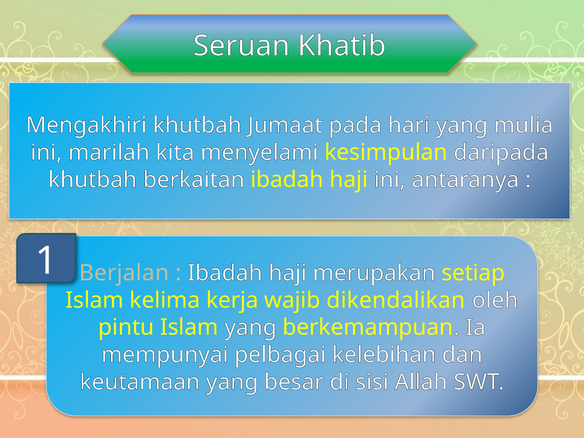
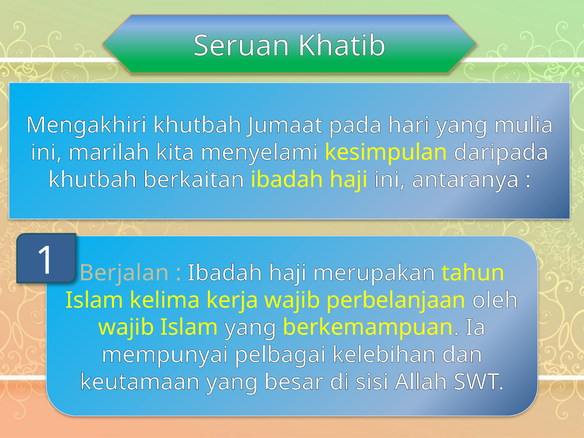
setiap: setiap -> tahun
dikendalikan: dikendalikan -> perbelanjaan
pintu at (126, 327): pintu -> wajib
